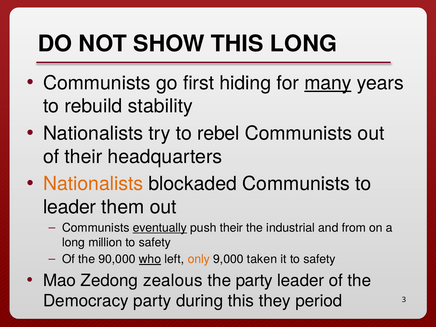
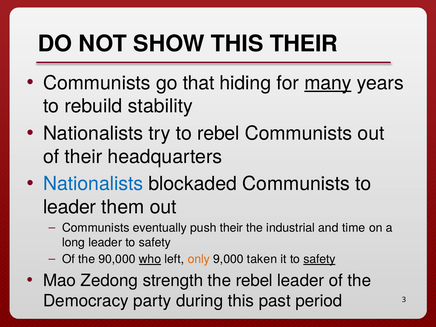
THIS LONG: LONG -> THEIR
first: first -> that
Nationalists at (93, 184) colour: orange -> blue
eventually underline: present -> none
from: from -> time
long million: million -> leader
safety at (319, 259) underline: none -> present
zealous: zealous -> strength
the party: party -> rebel
they: they -> past
